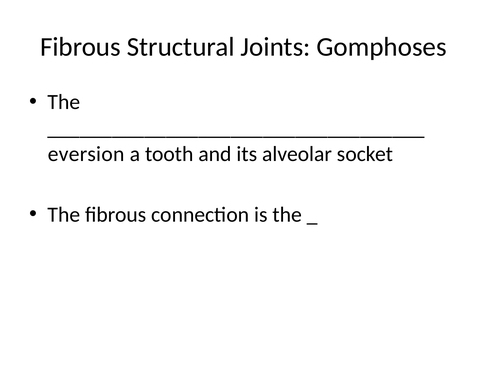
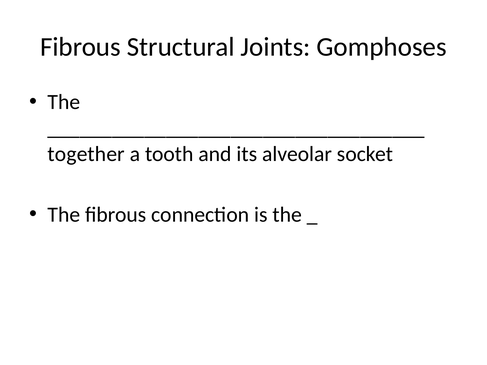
eversion: eversion -> together
